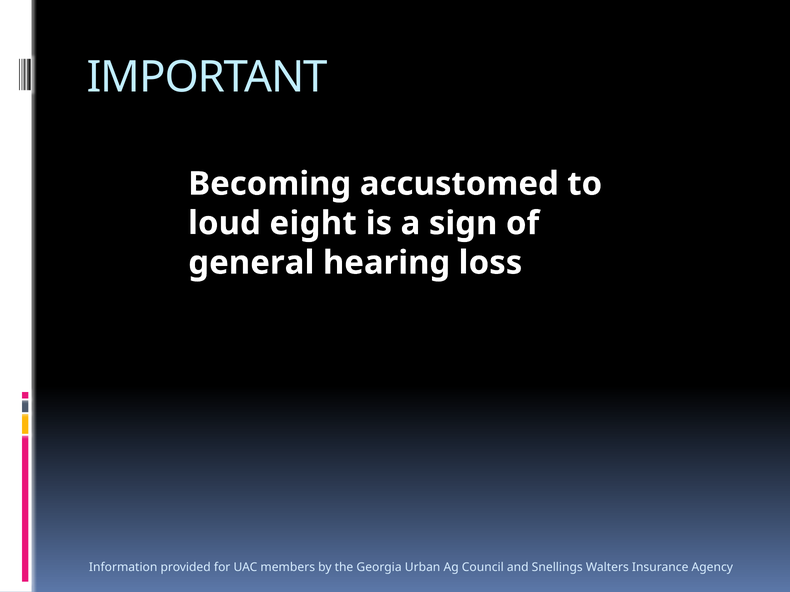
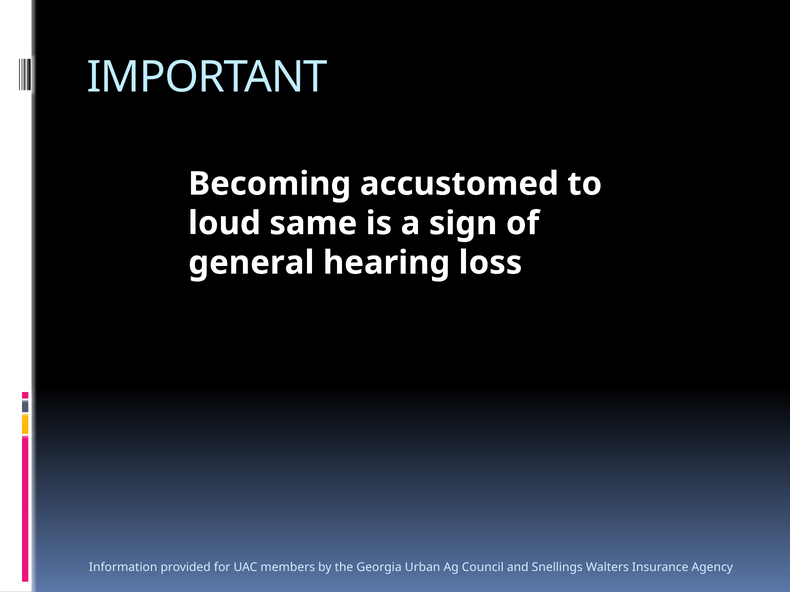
eight: eight -> same
